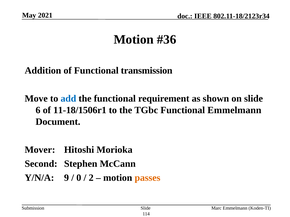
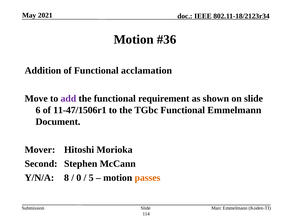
transmission: transmission -> acclamation
add colour: blue -> purple
11-18/1506r1: 11-18/1506r1 -> 11-47/1506r1
9: 9 -> 8
2: 2 -> 5
